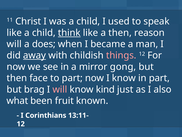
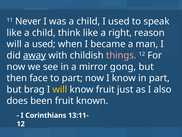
Christ: Christ -> Never
think underline: present -> none
a then: then -> right
a does: does -> used
will at (60, 89) colour: pink -> yellow
know kind: kind -> fruit
what: what -> does
